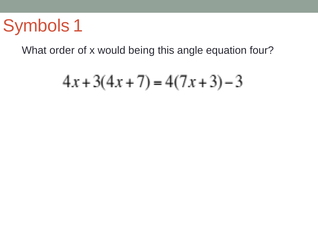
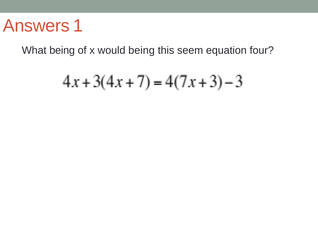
Symbols: Symbols -> Answers
What order: order -> being
angle: angle -> seem
